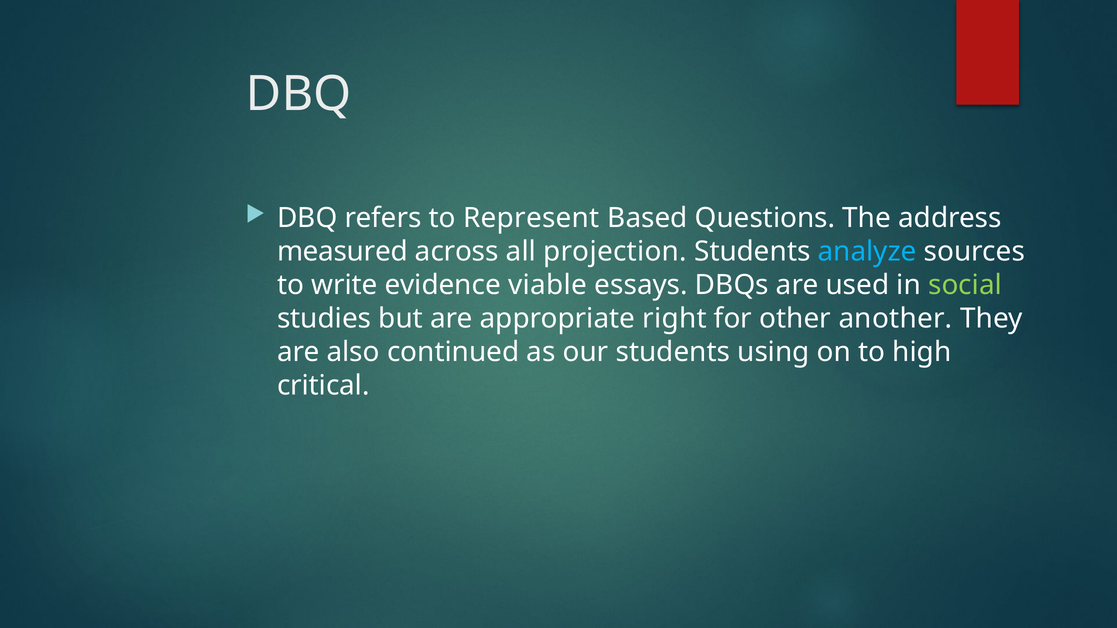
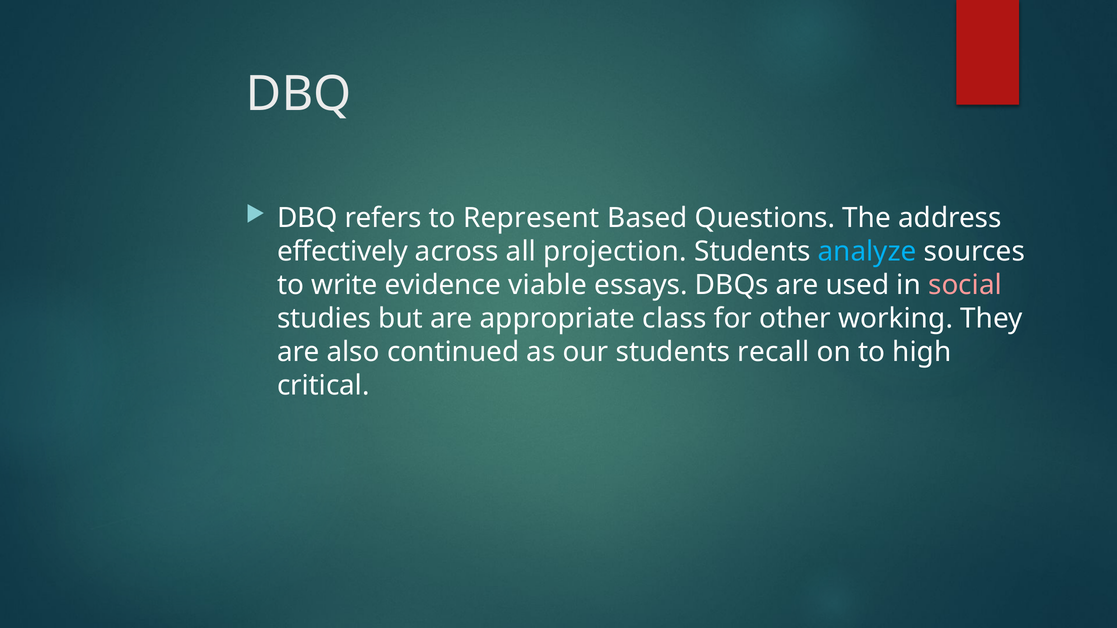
measured: measured -> effectively
social colour: light green -> pink
right: right -> class
another: another -> working
using: using -> recall
